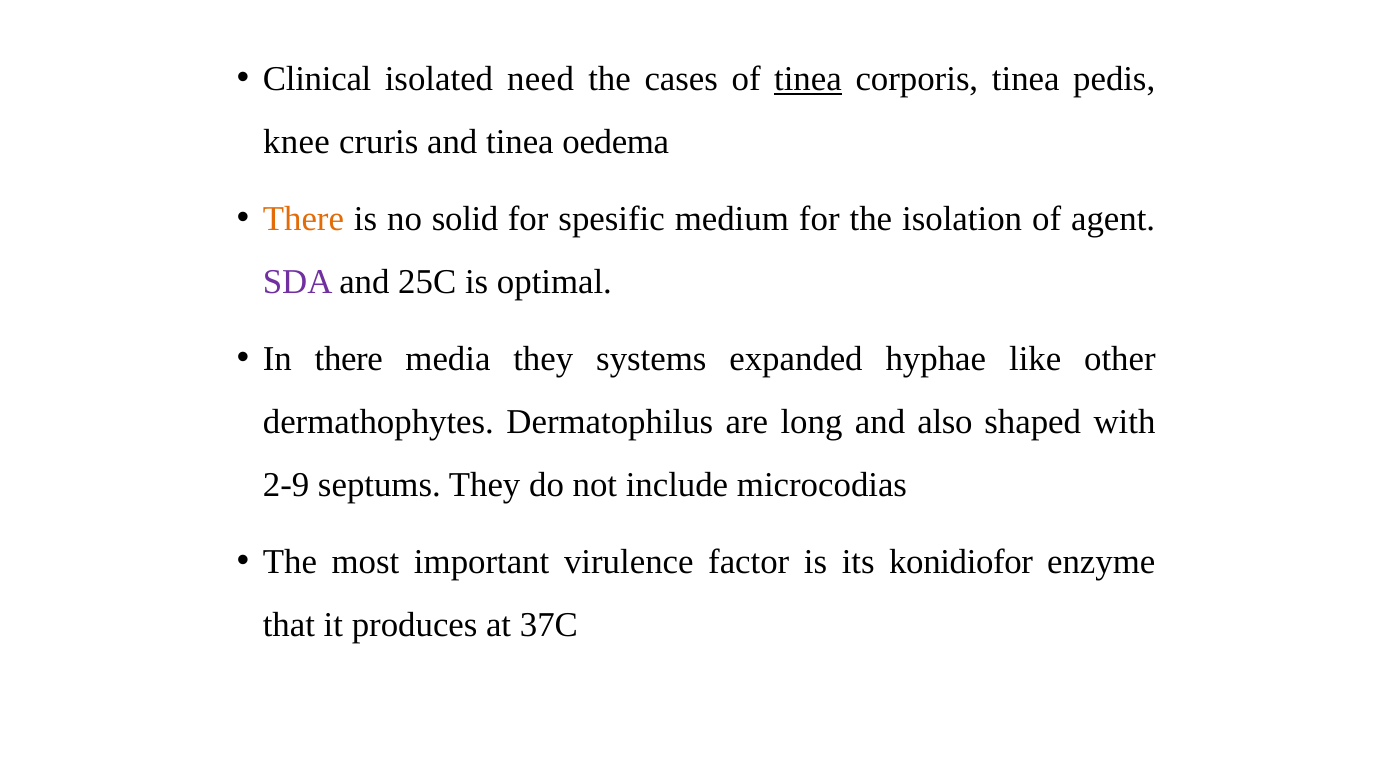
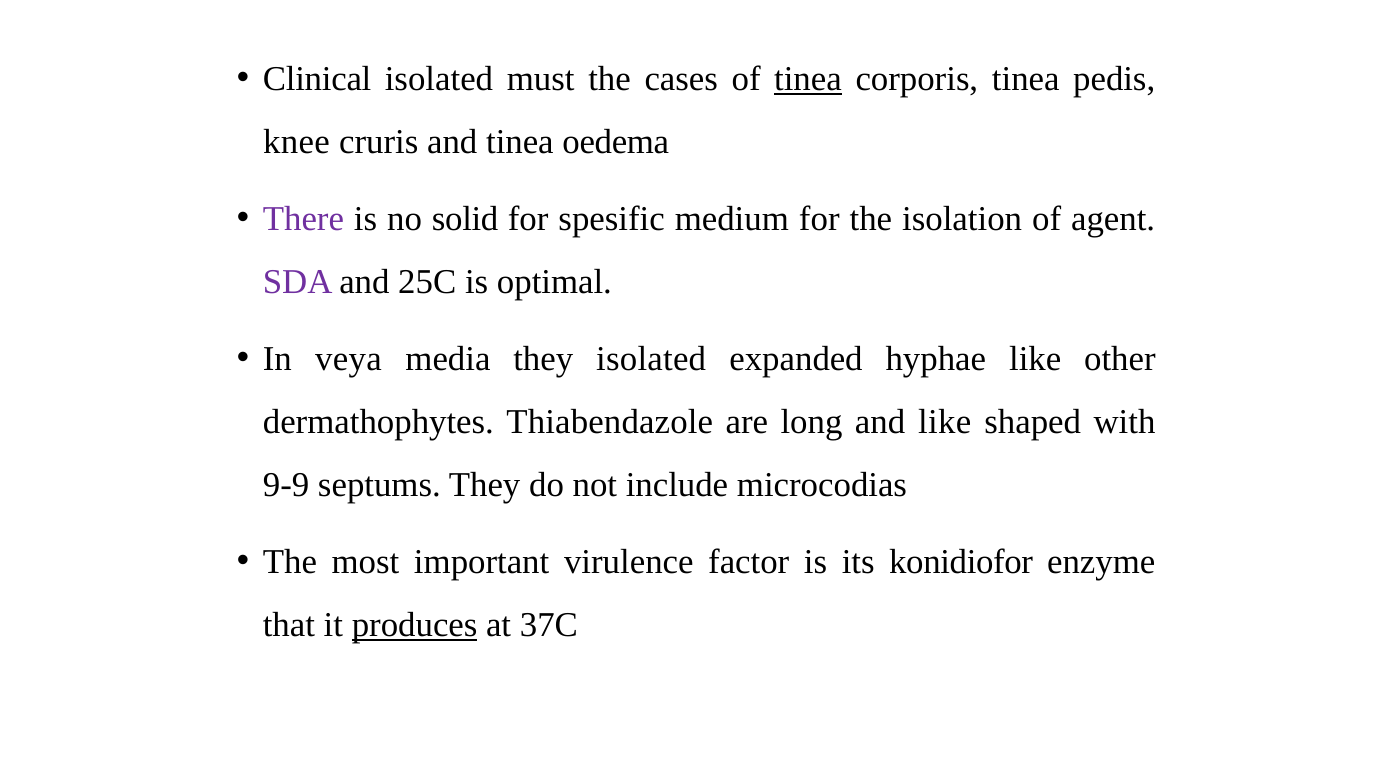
need: need -> must
There at (303, 219) colour: orange -> purple
In there: there -> veya
they systems: systems -> isolated
Dermatophilus: Dermatophilus -> Thiabendazole
and also: also -> like
2-9: 2-9 -> 9-9
produces underline: none -> present
